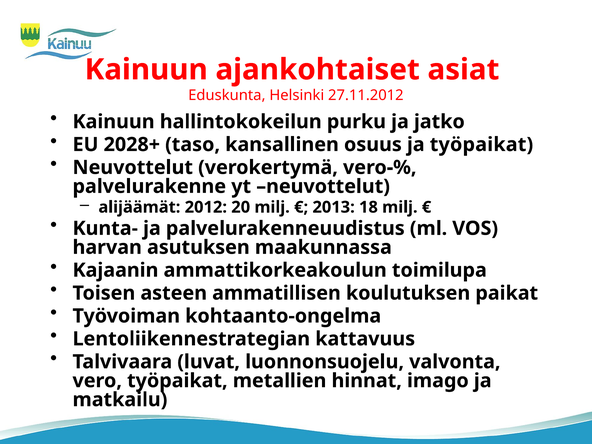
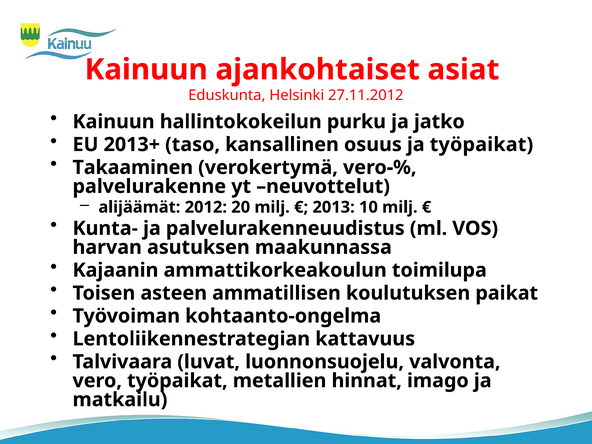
2028+: 2028+ -> 2013+
Neuvottelut at (133, 167): Neuvottelut -> Takaaminen
18: 18 -> 10
